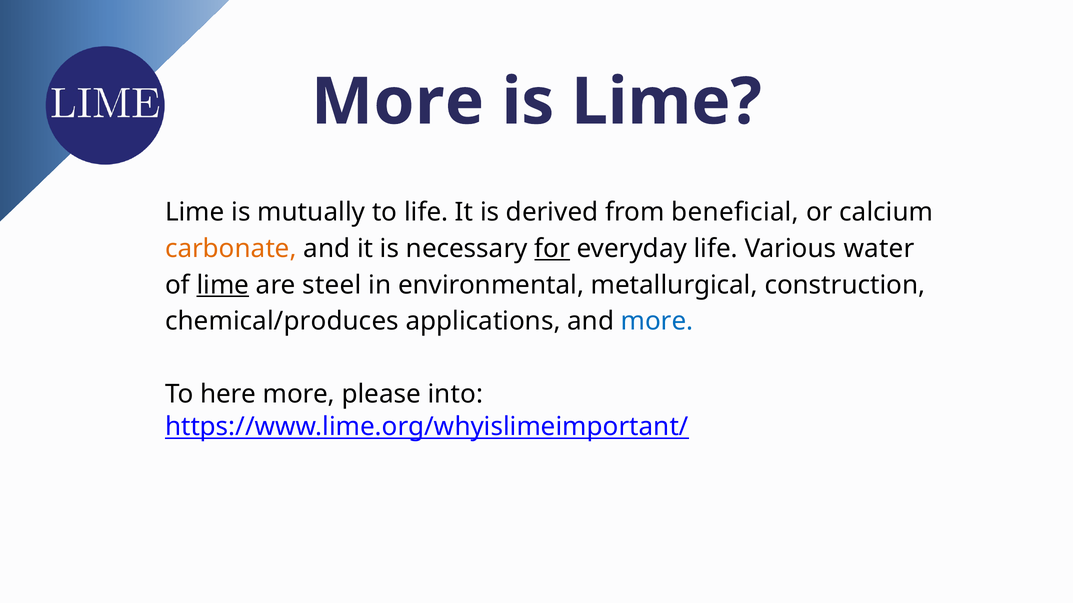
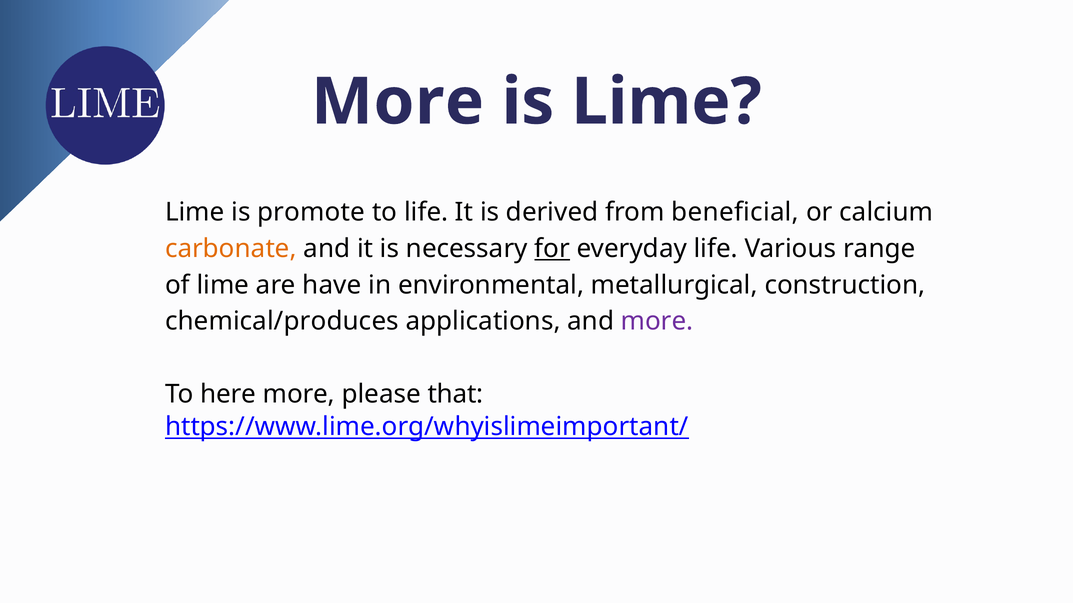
mutually: mutually -> promote
water: water -> range
lime at (223, 285) underline: present -> none
steel: steel -> have
more at (657, 322) colour: blue -> purple
into: into -> that
